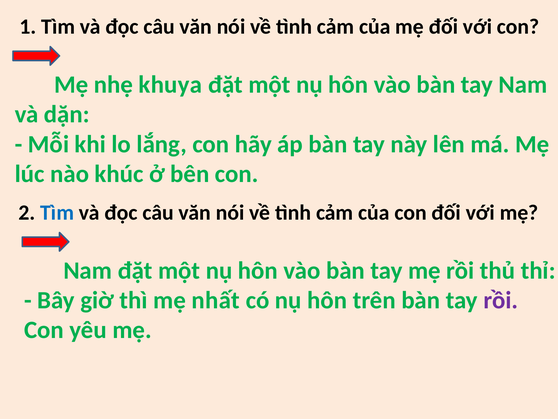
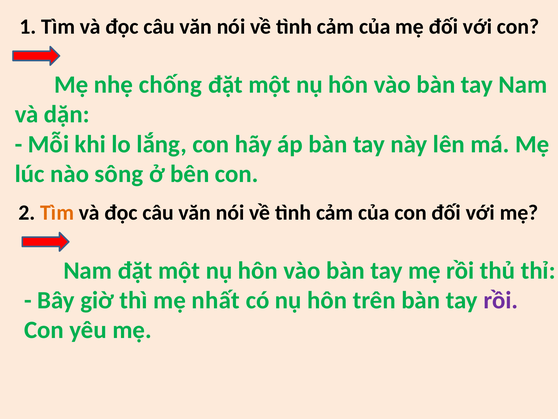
khuya: khuya -> chống
khúc: khúc -> sông
Tìm at (57, 212) colour: blue -> orange
